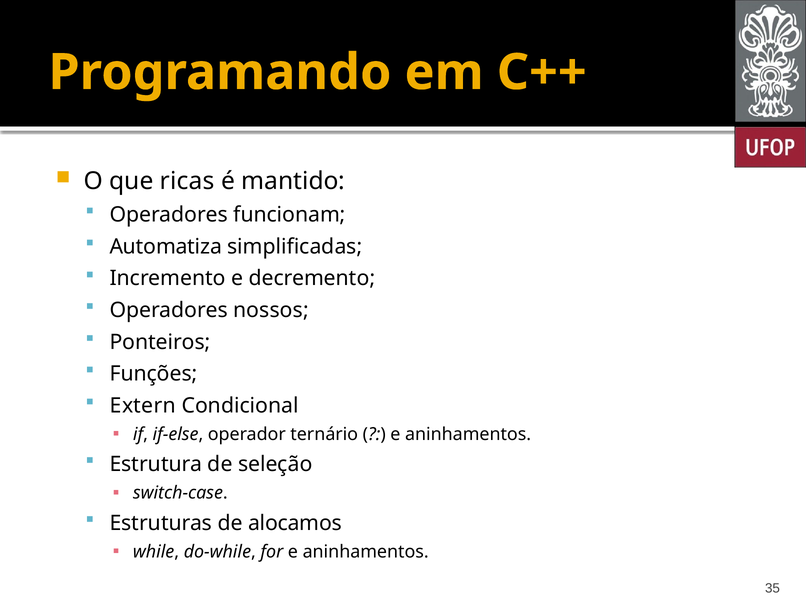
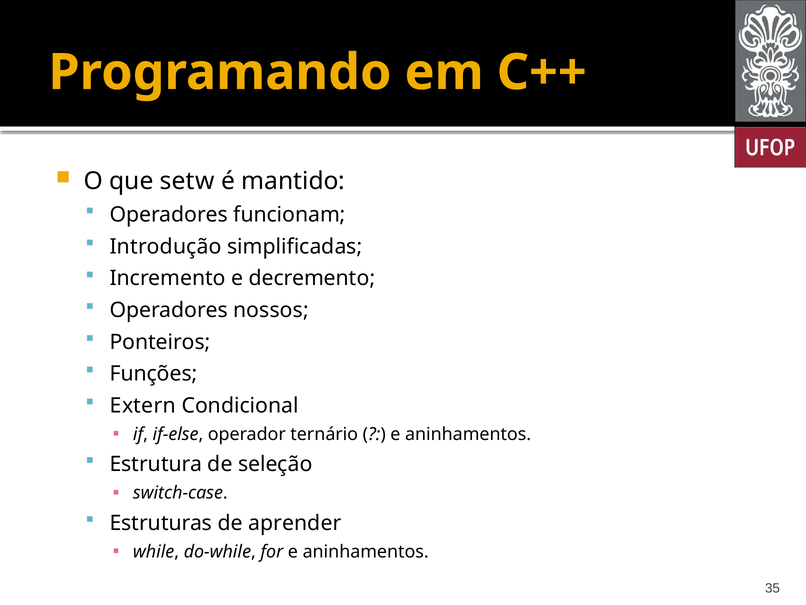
ricas: ricas -> setw
Automatiza: Automatiza -> Introdução
alocamos: alocamos -> aprender
